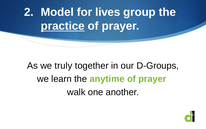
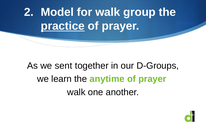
for lives: lives -> walk
truly: truly -> sent
